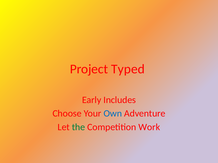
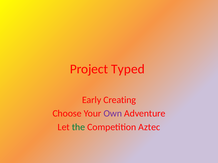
Includes: Includes -> Creating
Own colour: blue -> purple
Work: Work -> Aztec
